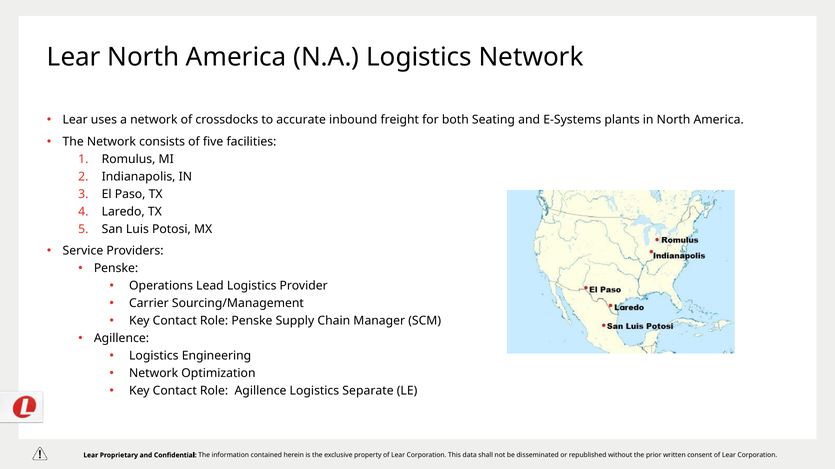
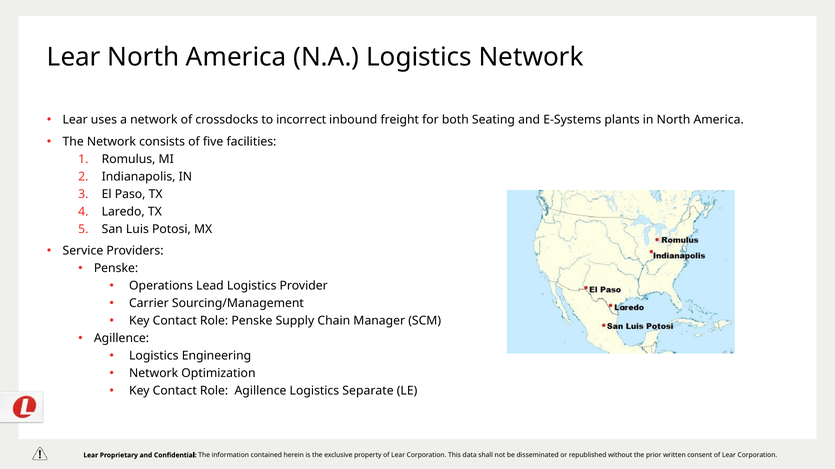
accurate: accurate -> incorrect
